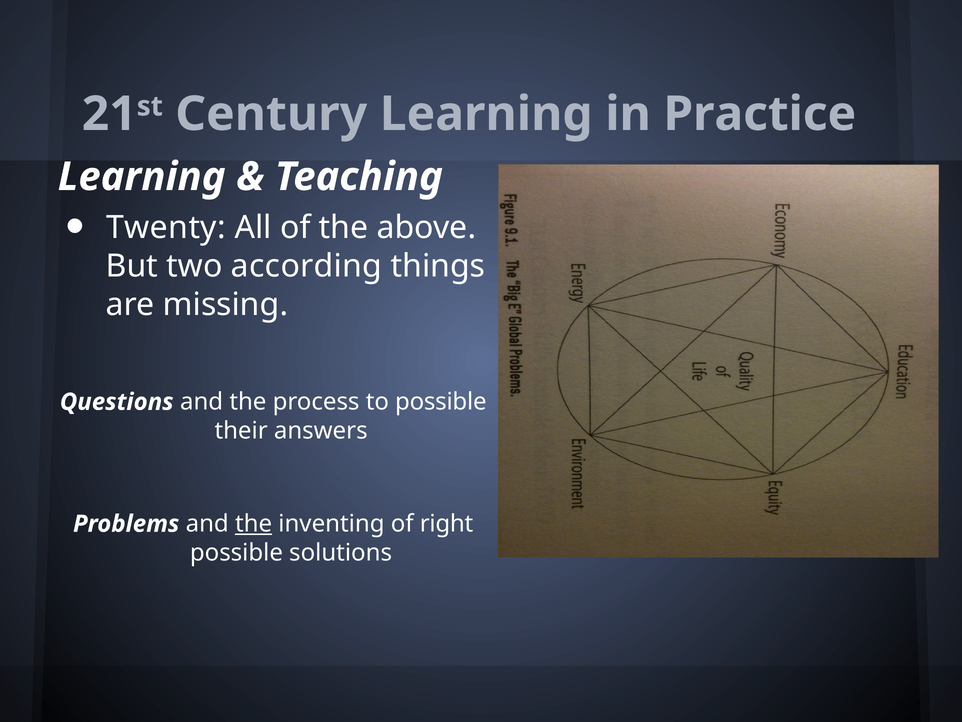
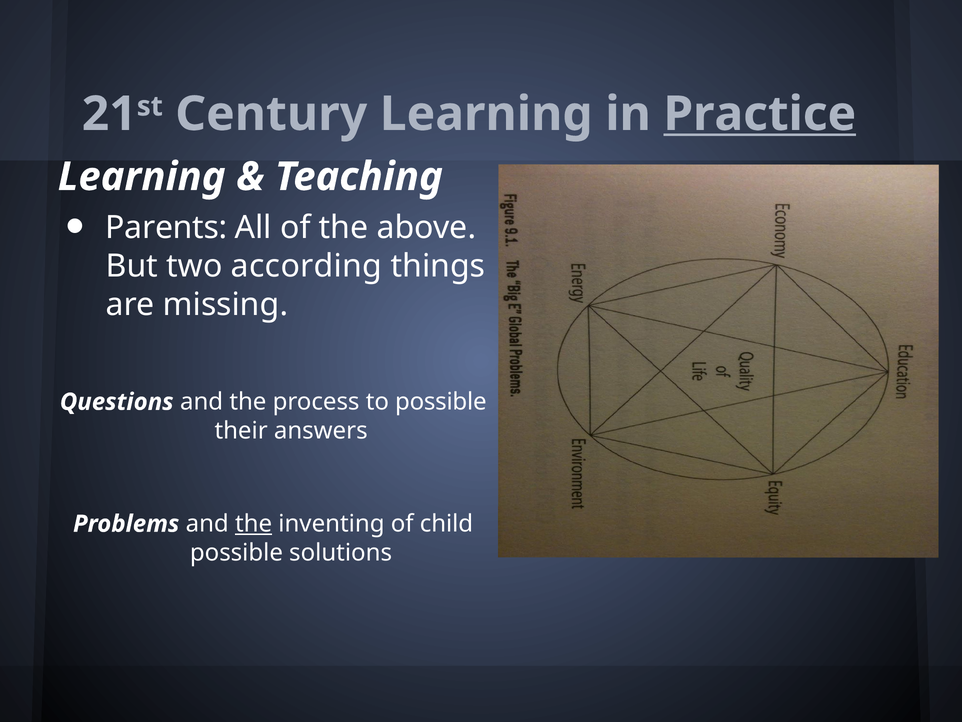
Practice underline: none -> present
Twenty: Twenty -> Parents
right: right -> child
